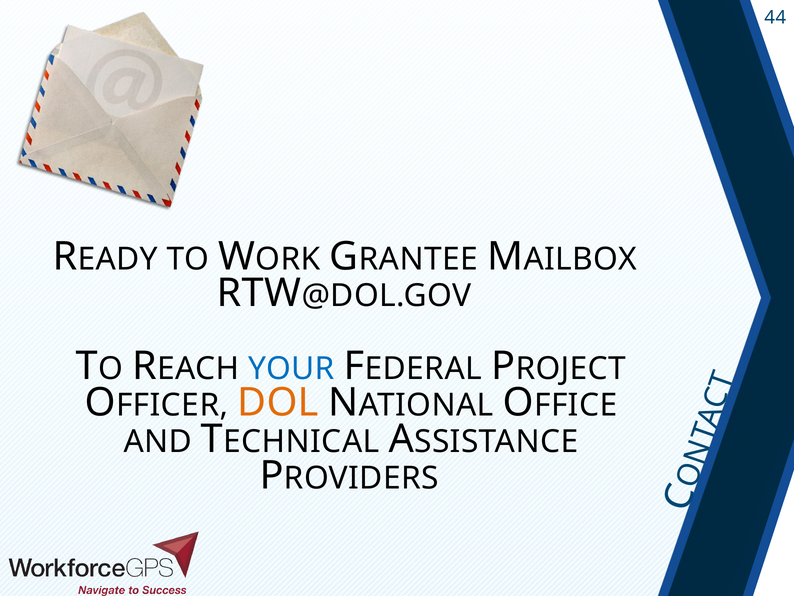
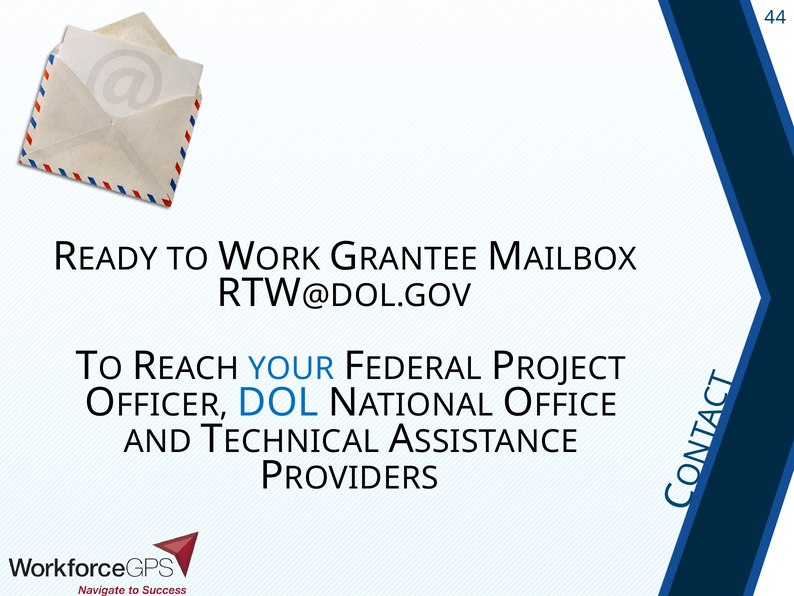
DOL colour: orange -> blue
